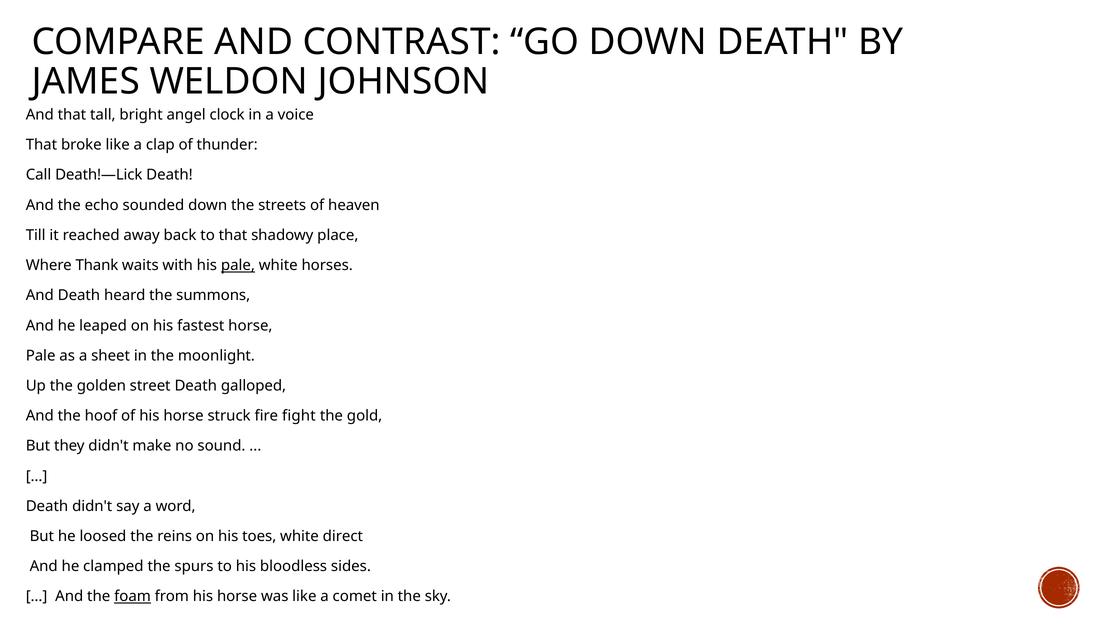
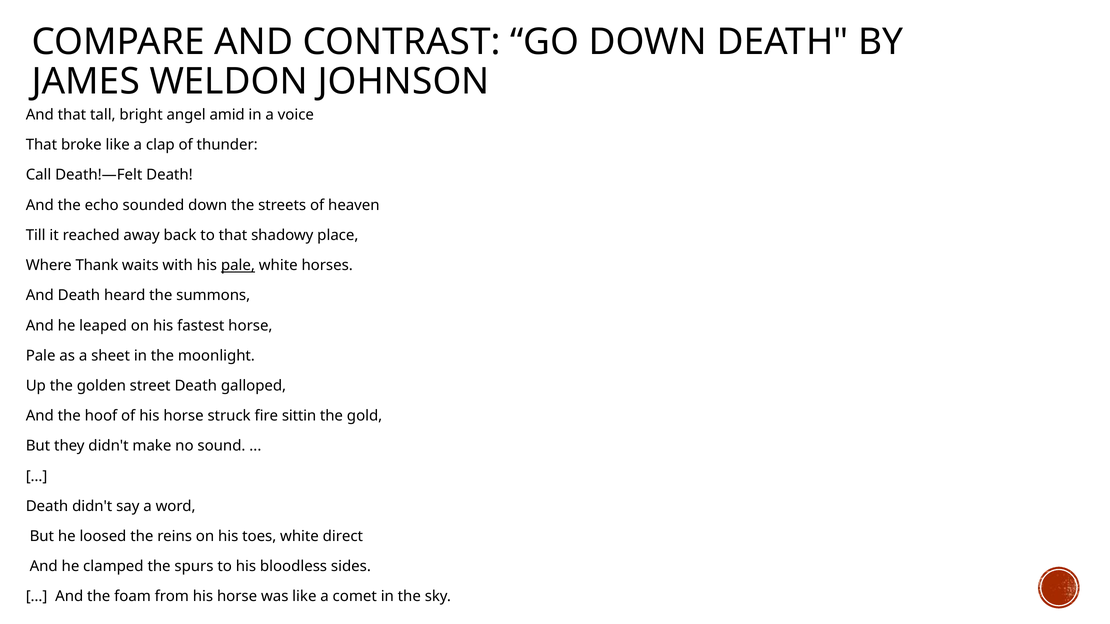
clock: clock -> amid
Death!—Lick: Death!—Lick -> Death!—Felt
fight: fight -> sittin
foam underline: present -> none
